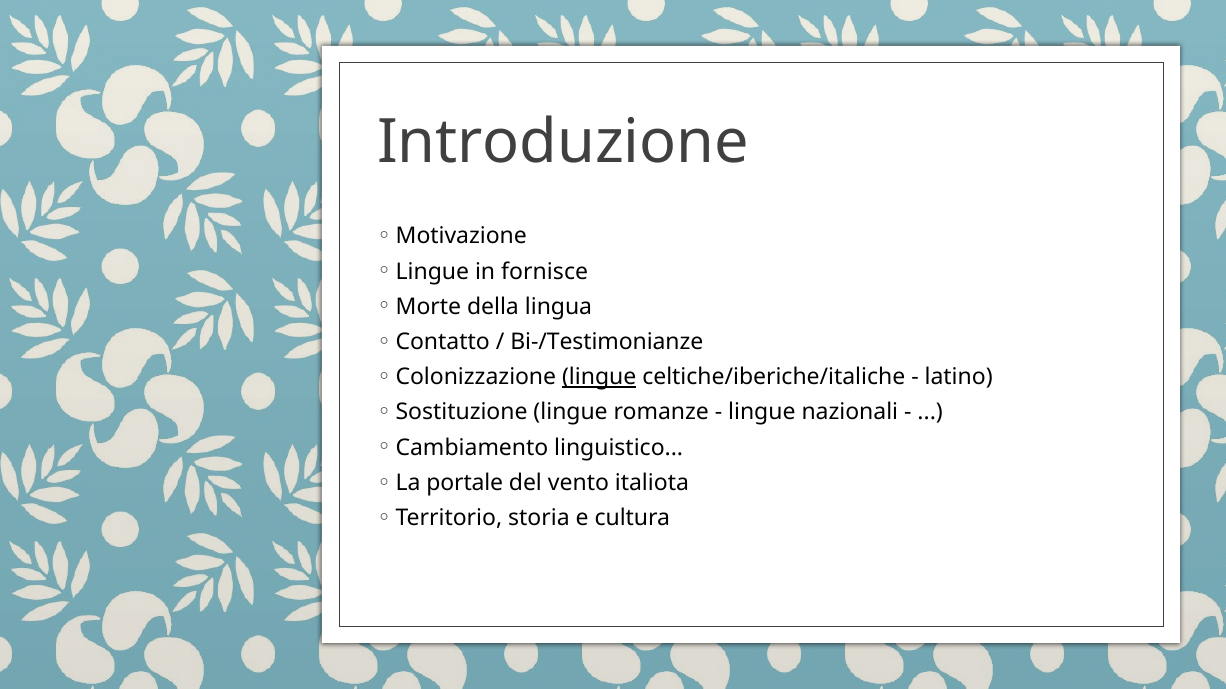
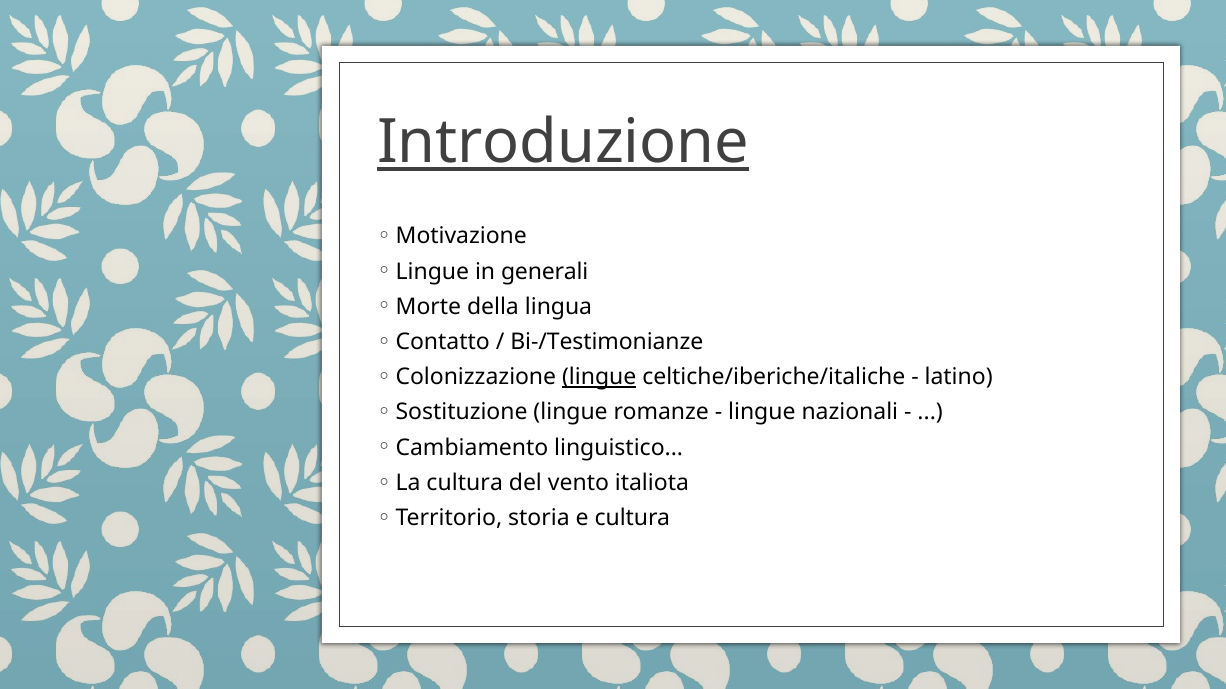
Introduzione underline: none -> present
fornisce: fornisce -> generali
La portale: portale -> cultura
